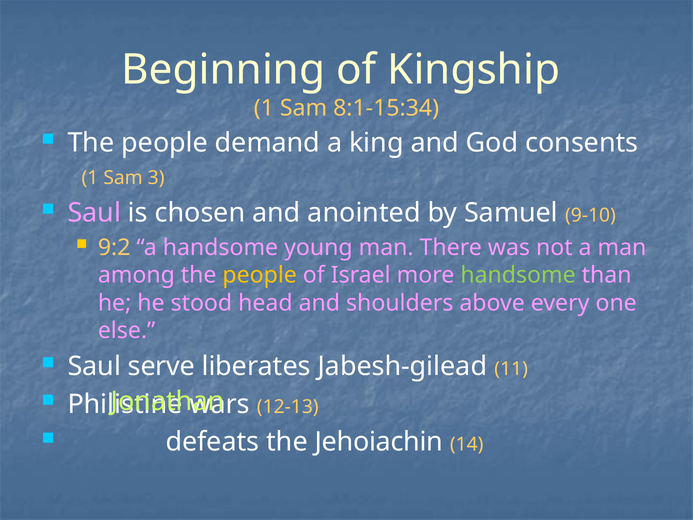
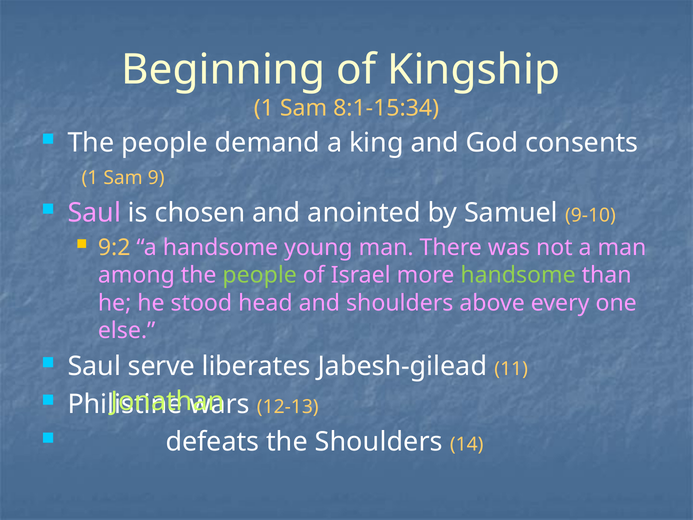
3: 3 -> 9
people at (260, 275) colour: yellow -> light green
the Jehoiachin: Jehoiachin -> Shoulders
